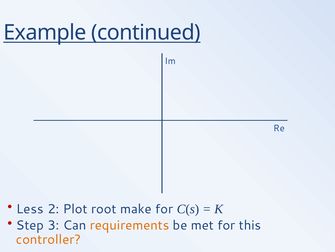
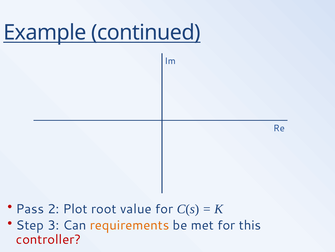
Less: Less -> Pass
make: make -> value
controller colour: orange -> red
